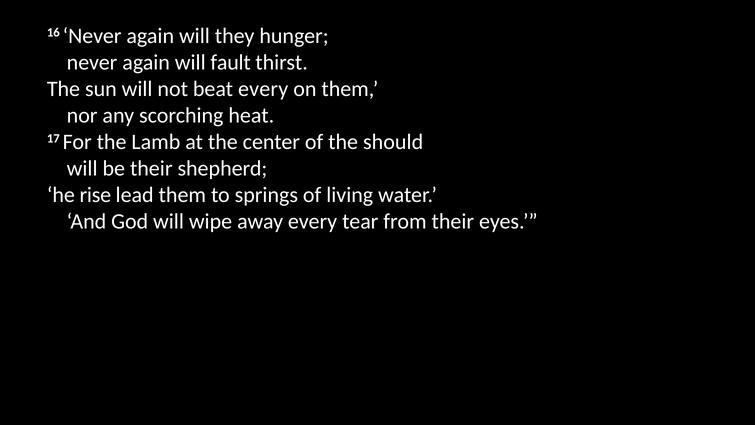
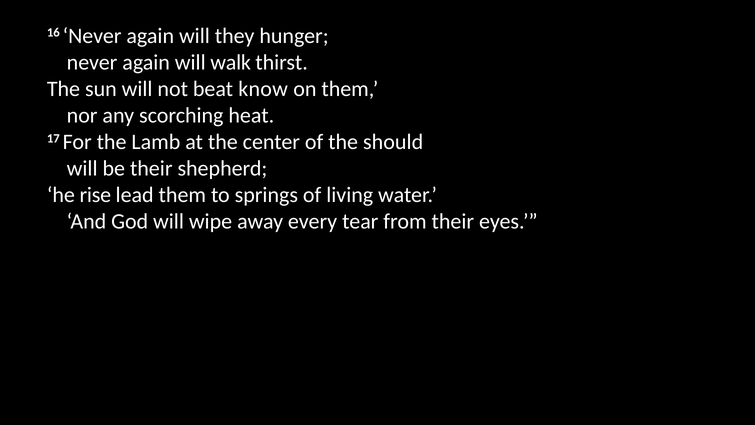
fault: fault -> walk
beat every: every -> know
